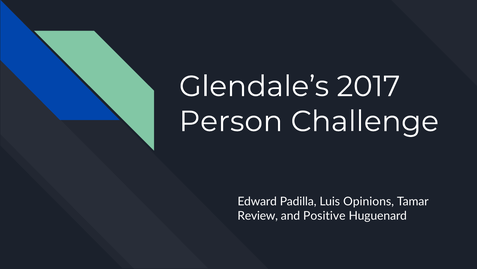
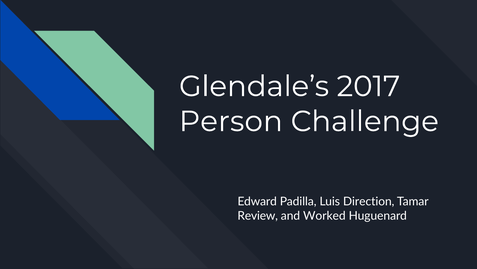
Opinions: Opinions -> Direction
Positive: Positive -> Worked
